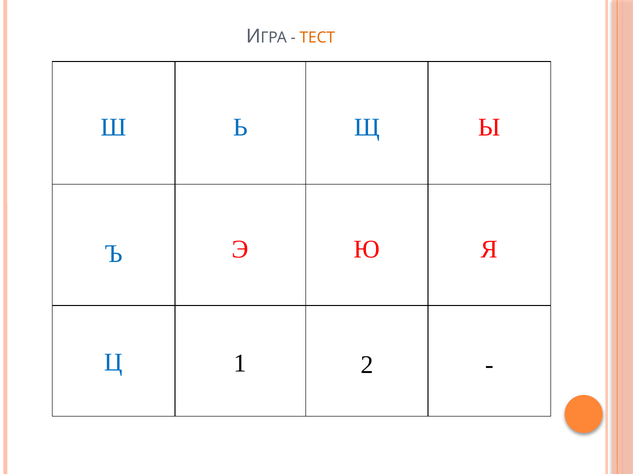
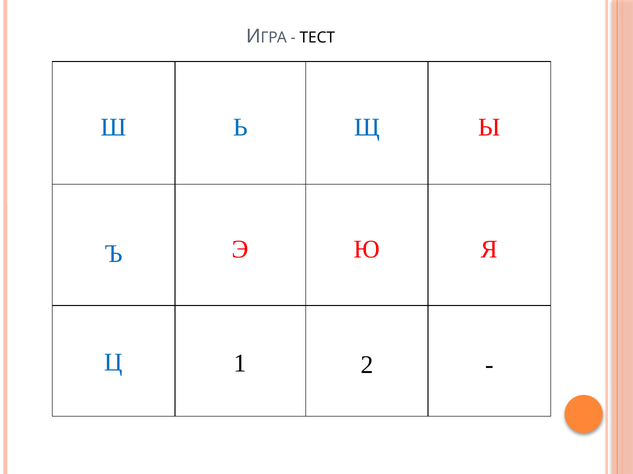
ТЕСТ colour: orange -> black
